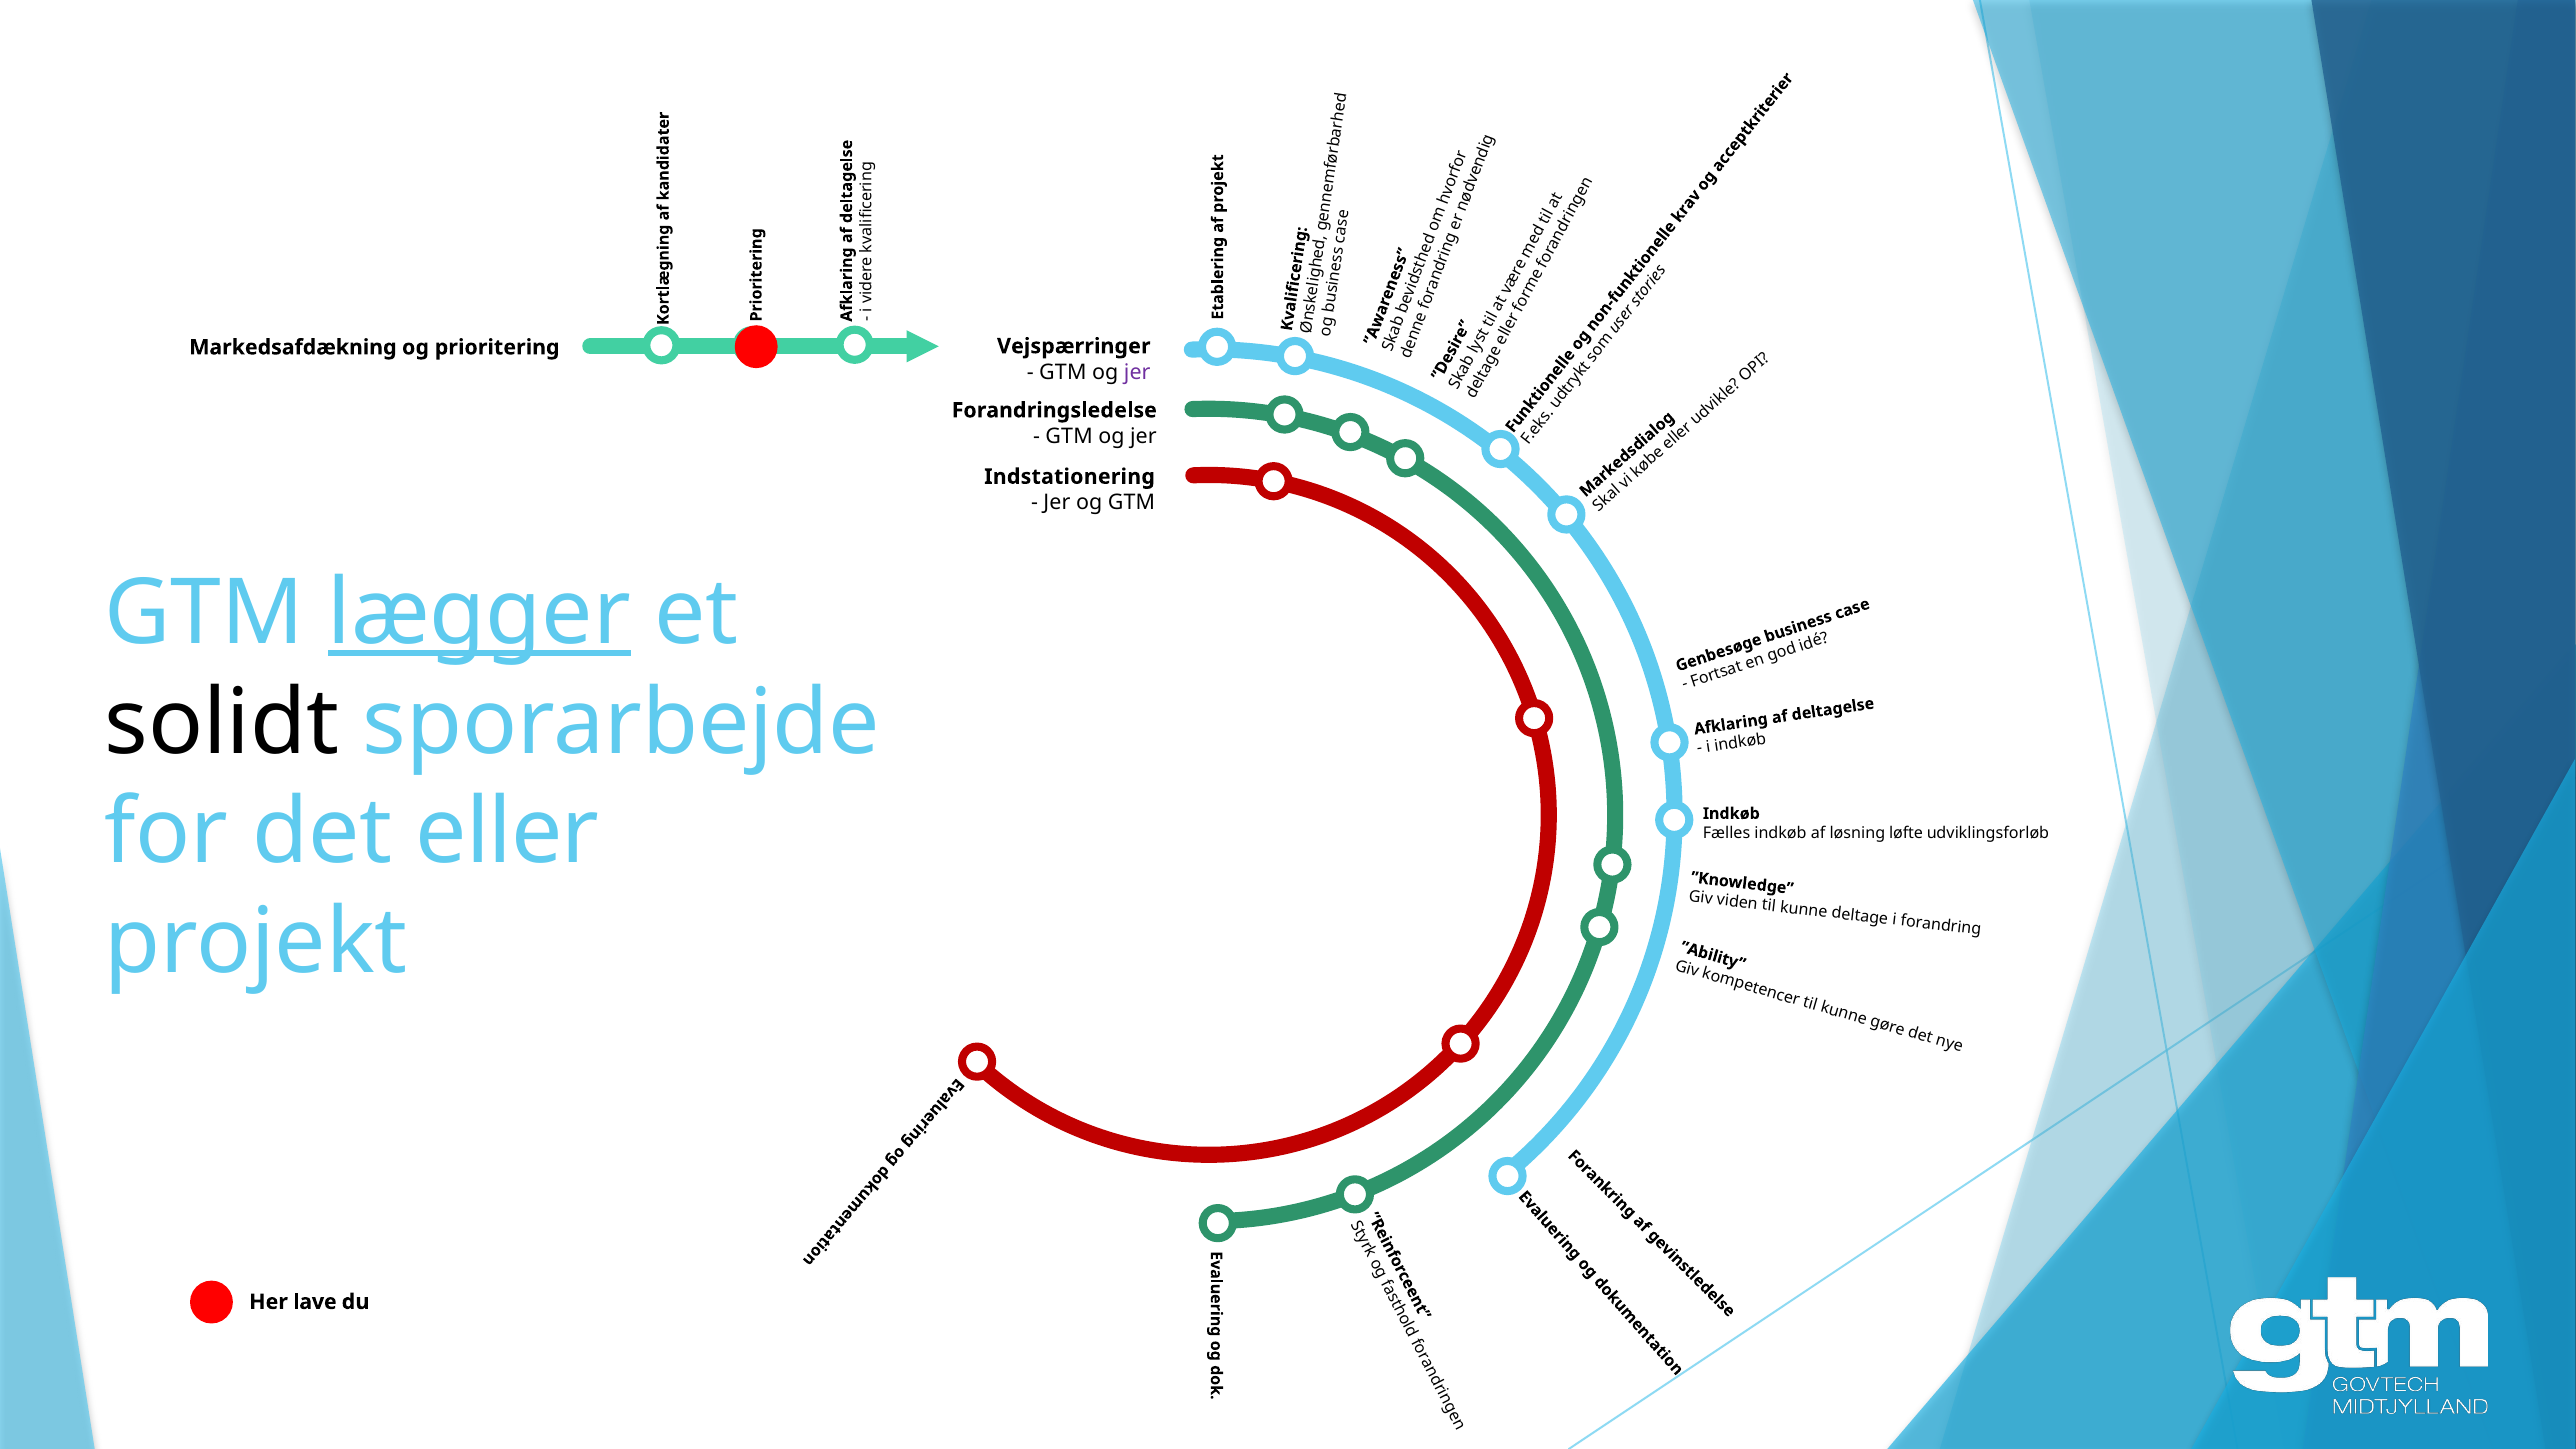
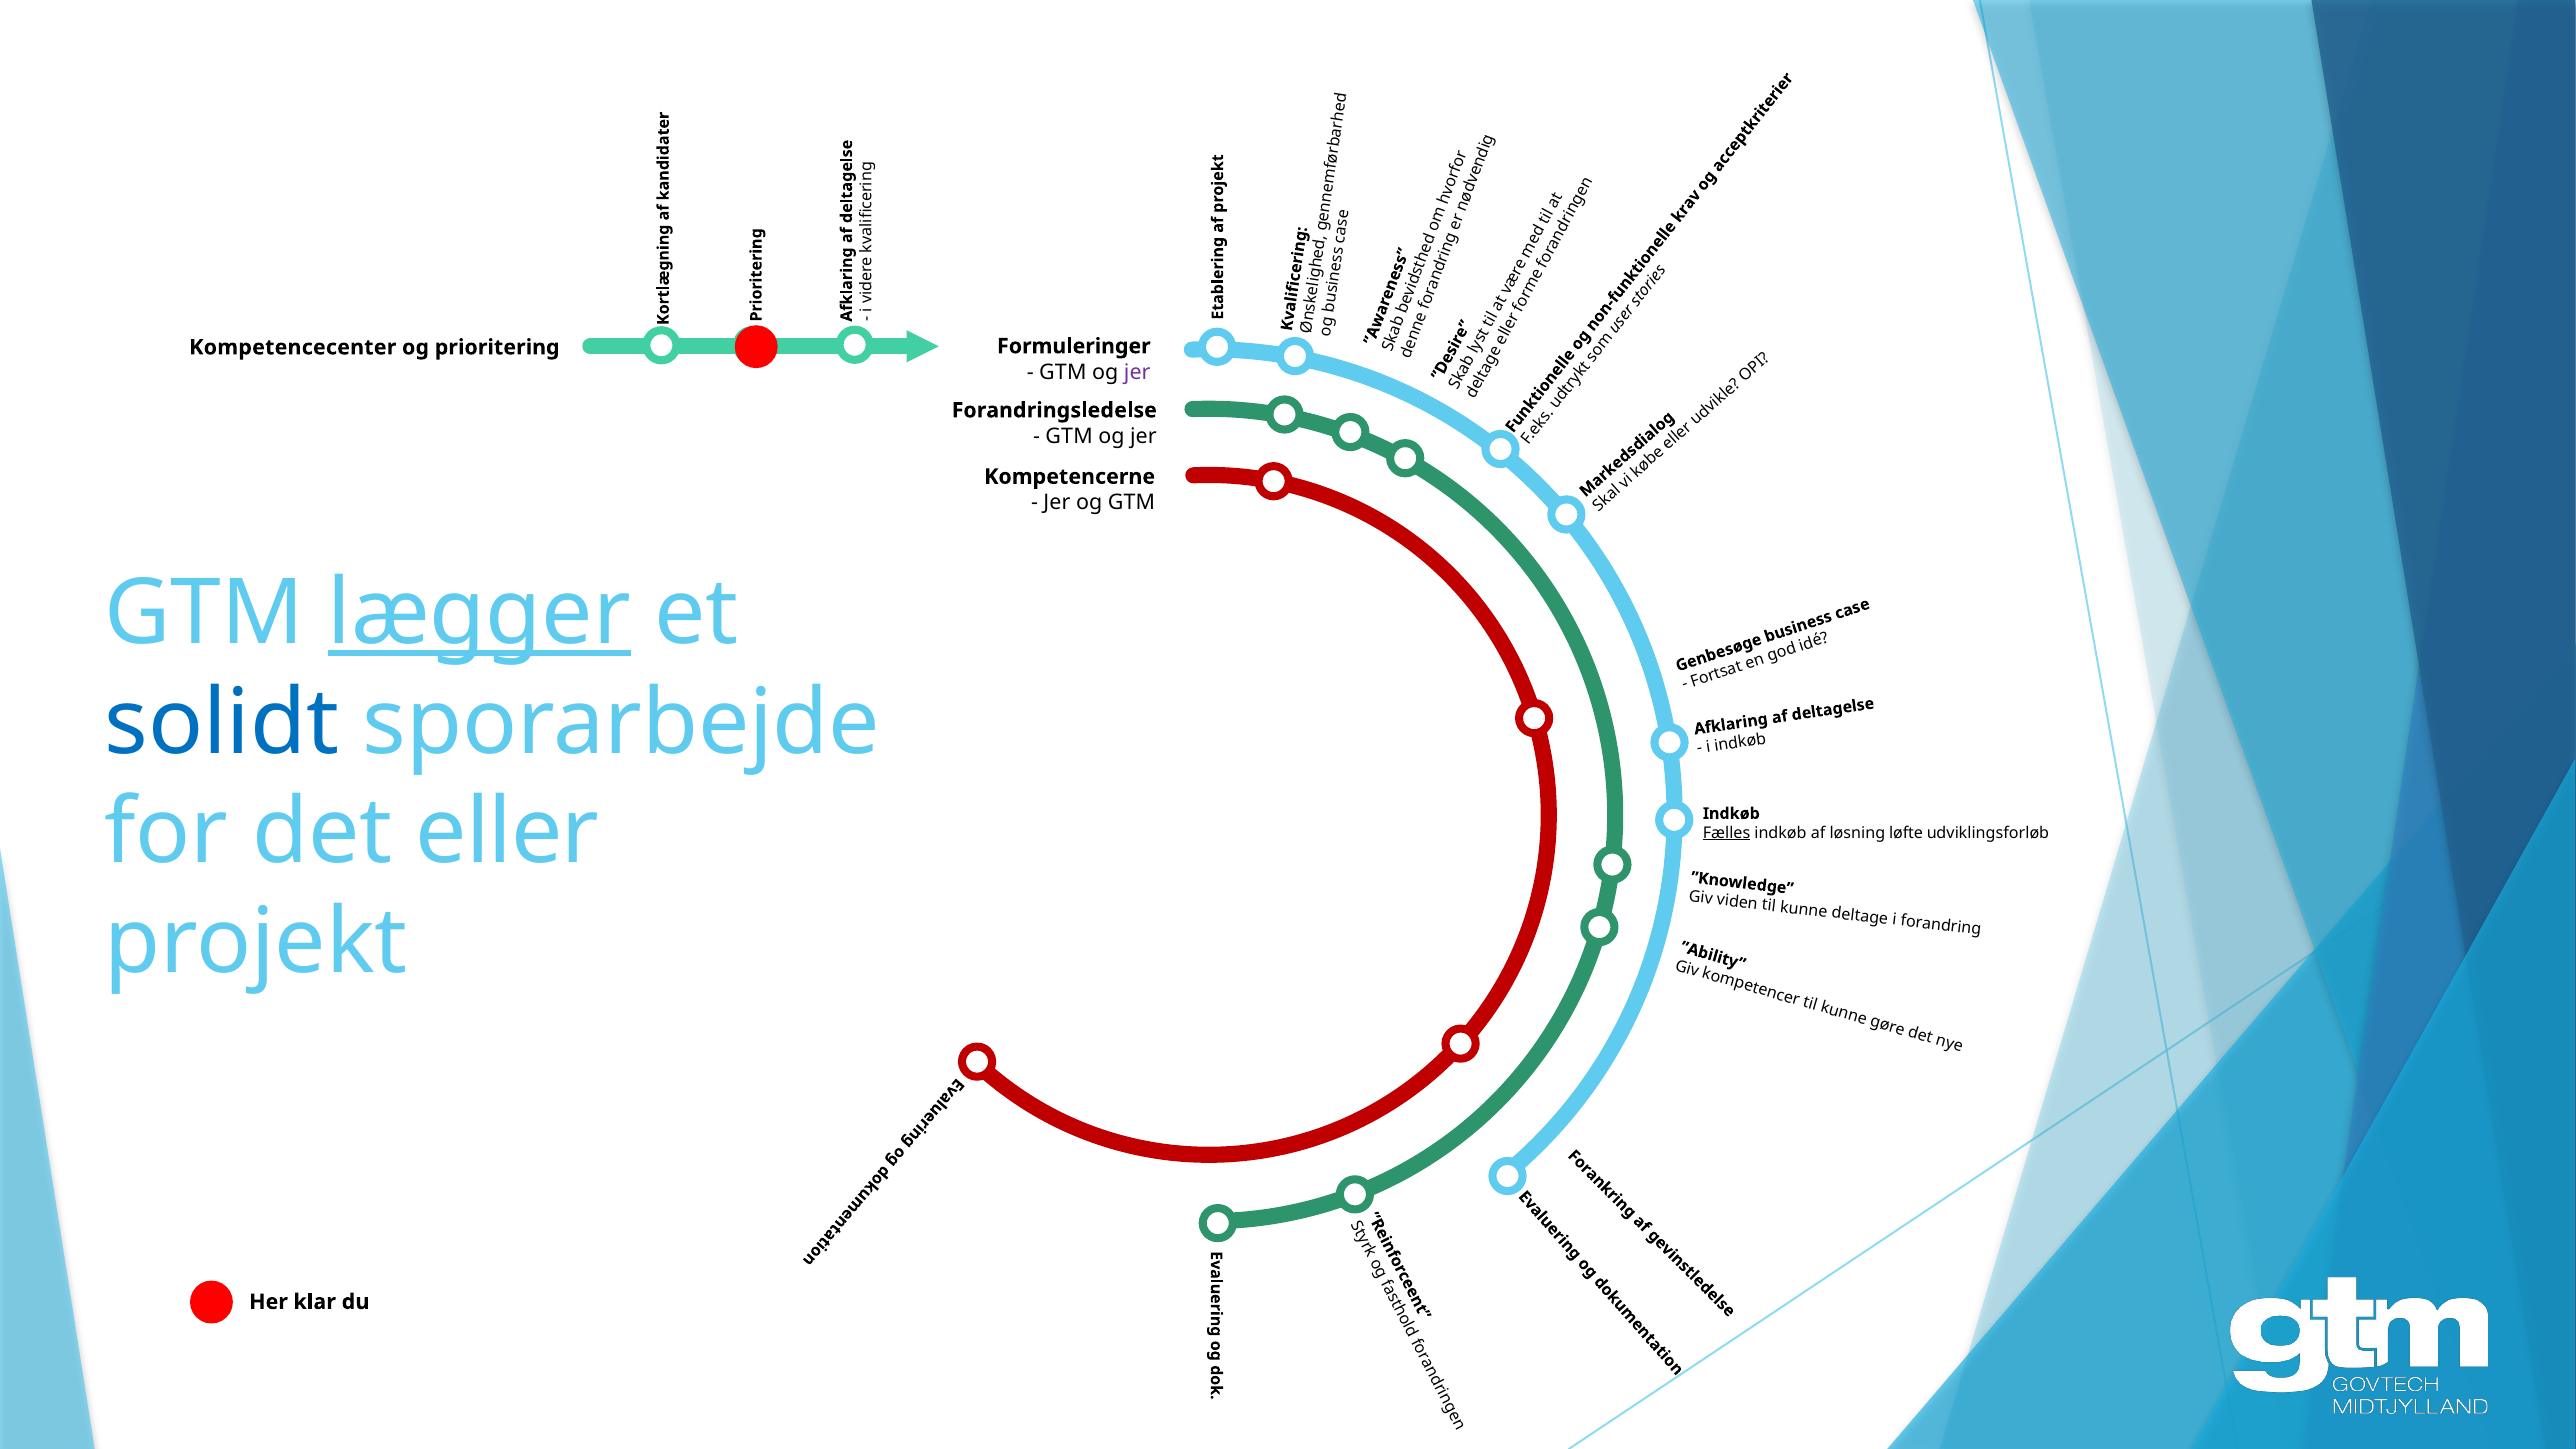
Markedsafdækning: Markedsafdækning -> Kompetencecenter
Vejspærringer: Vejspærringer -> Formuleringer
Indstationering: Indstationering -> Kompetencerne
solidt colour: black -> blue
Fælles underline: none -> present
lave: lave -> klar
